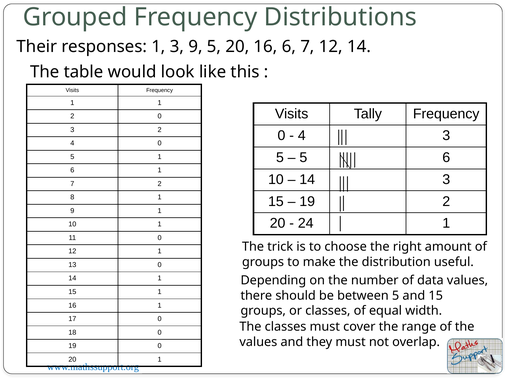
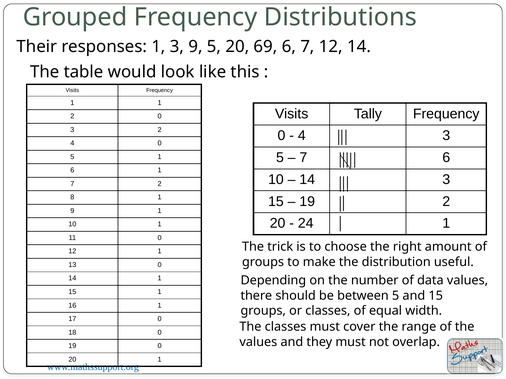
20 16: 16 -> 69
5 at (303, 158): 5 -> 7
